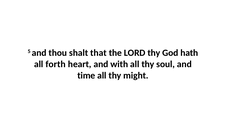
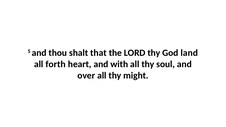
hath: hath -> land
time: time -> over
